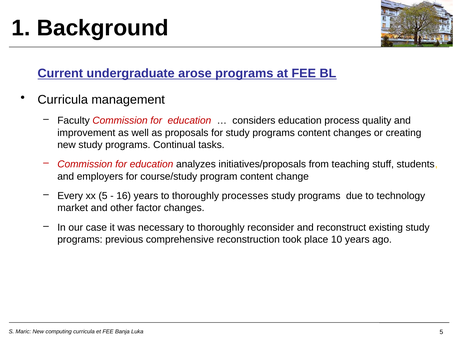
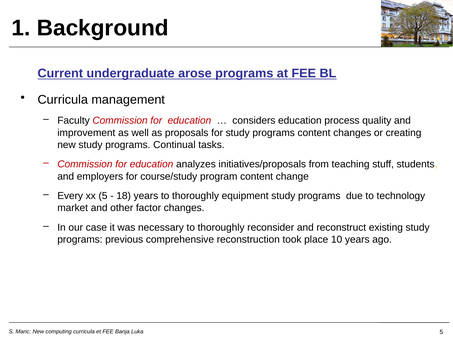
16: 16 -> 18
processes: processes -> equipment
